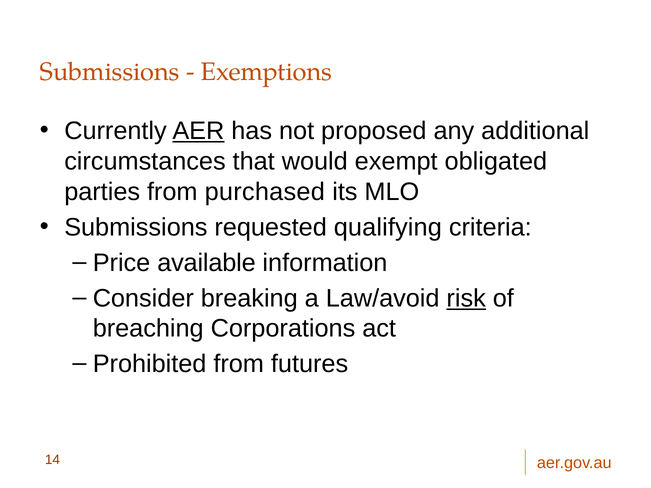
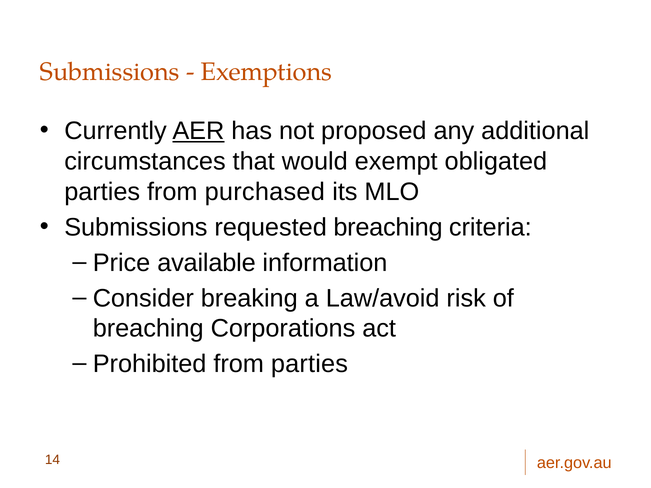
requested qualifying: qualifying -> breaching
risk underline: present -> none
from futures: futures -> parties
